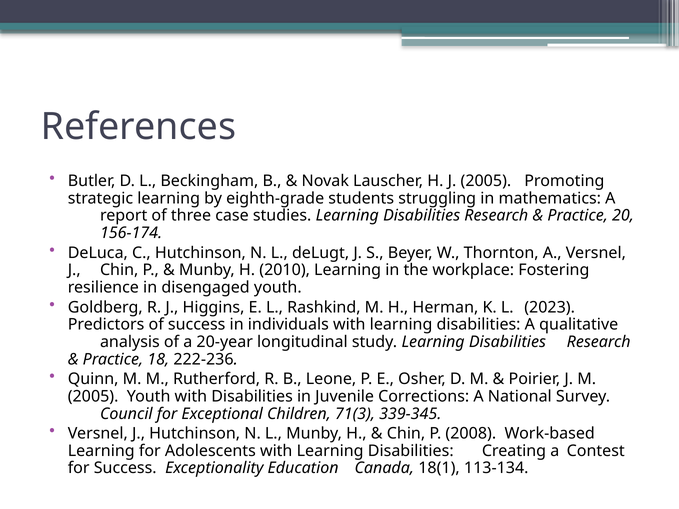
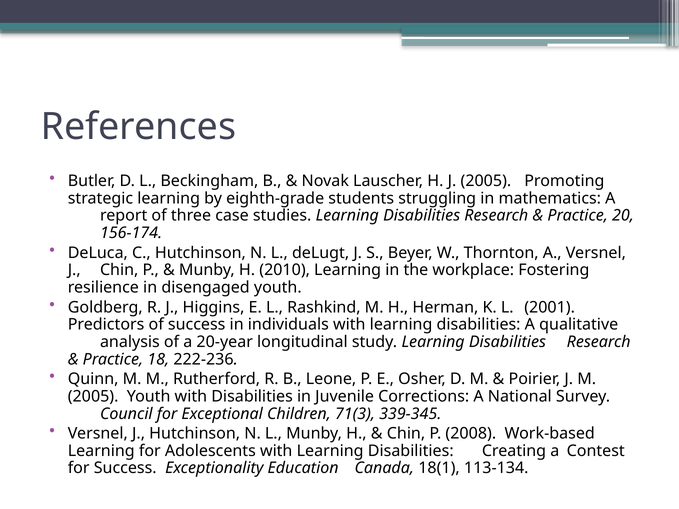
2023: 2023 -> 2001
